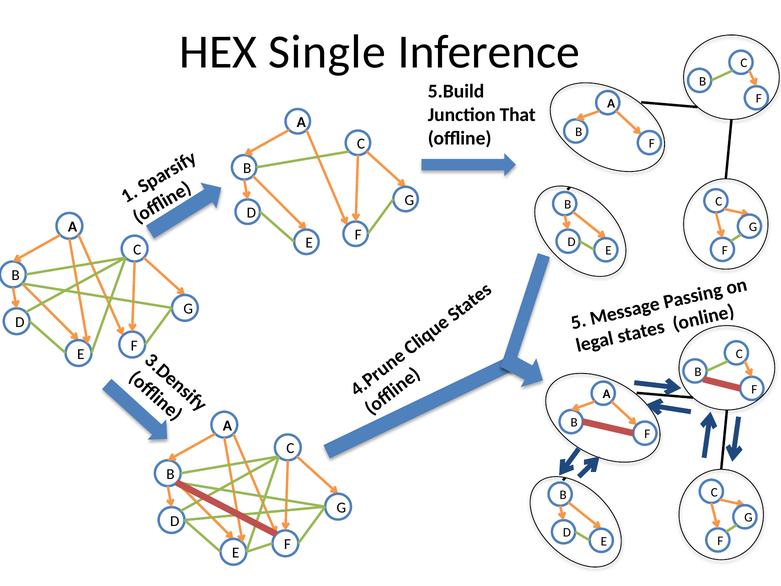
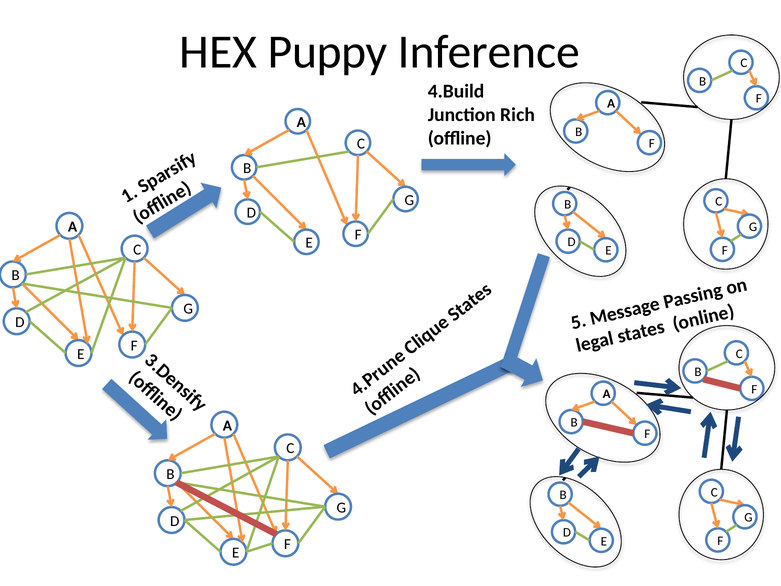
Single: Single -> Puppy
5.Build: 5.Build -> 4.Build
That: That -> Rich
